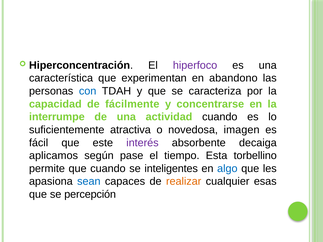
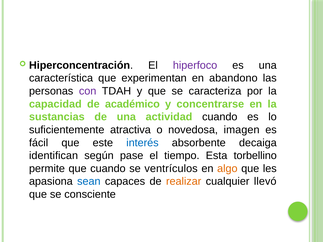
con colour: blue -> purple
fácilmente: fácilmente -> académico
interrumpe: interrumpe -> sustancias
interés colour: purple -> blue
aplicamos: aplicamos -> identifican
inteligentes: inteligentes -> ventrículos
algo colour: blue -> orange
esas: esas -> llevó
percepción: percepción -> consciente
